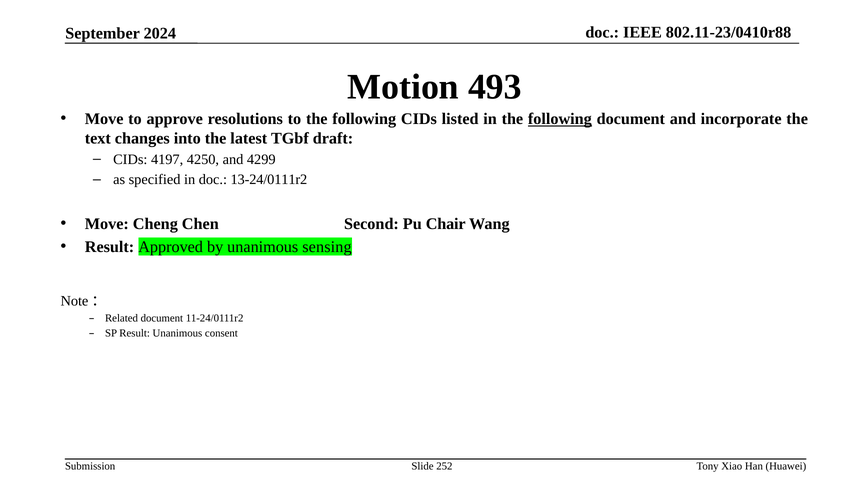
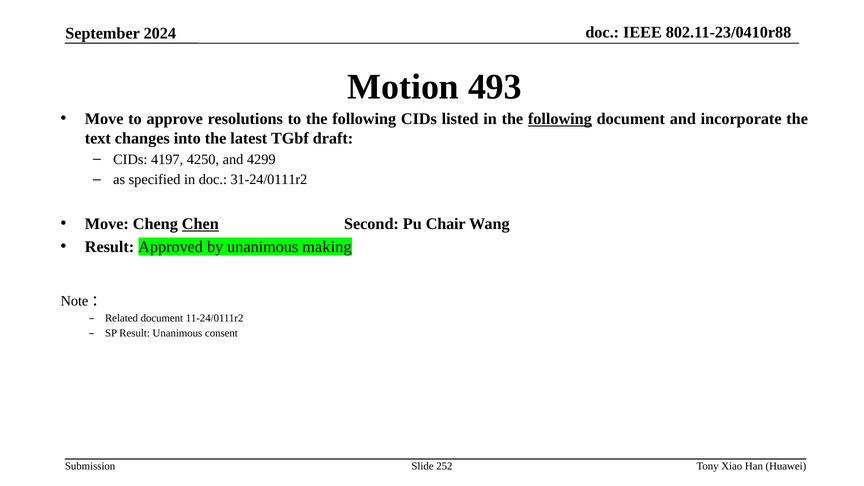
13-24/0111r2: 13-24/0111r2 -> 31-24/0111r2
Chen underline: none -> present
sensing: sensing -> making
